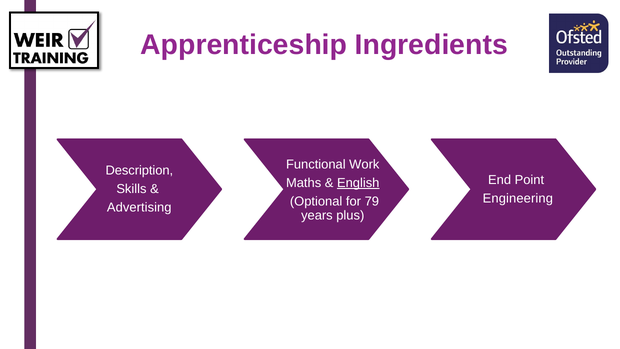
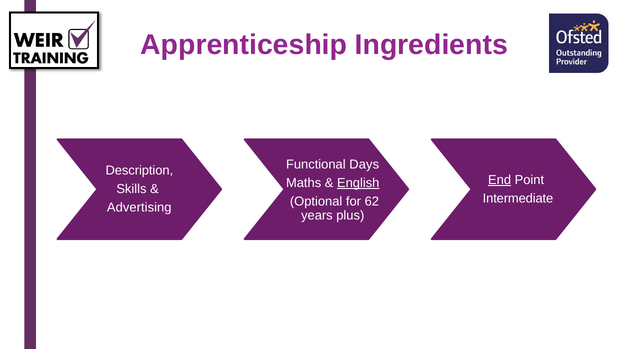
Work: Work -> Days
End underline: none -> present
Engineering: Engineering -> Intermediate
79: 79 -> 62
